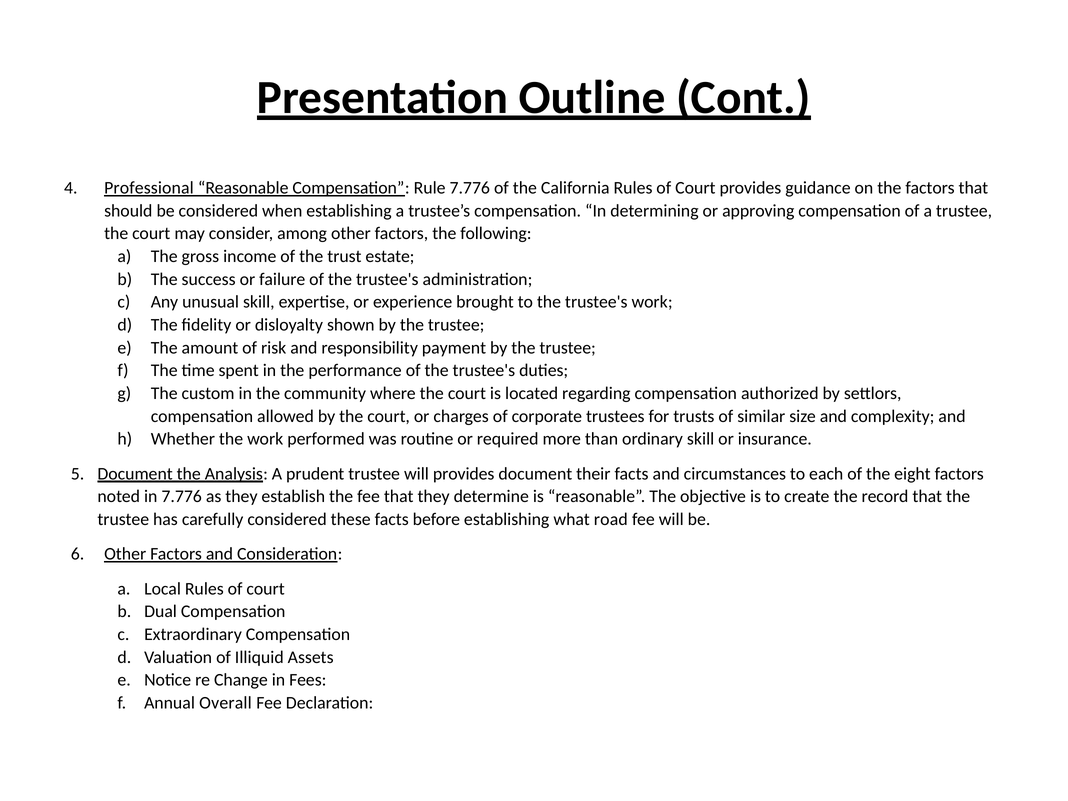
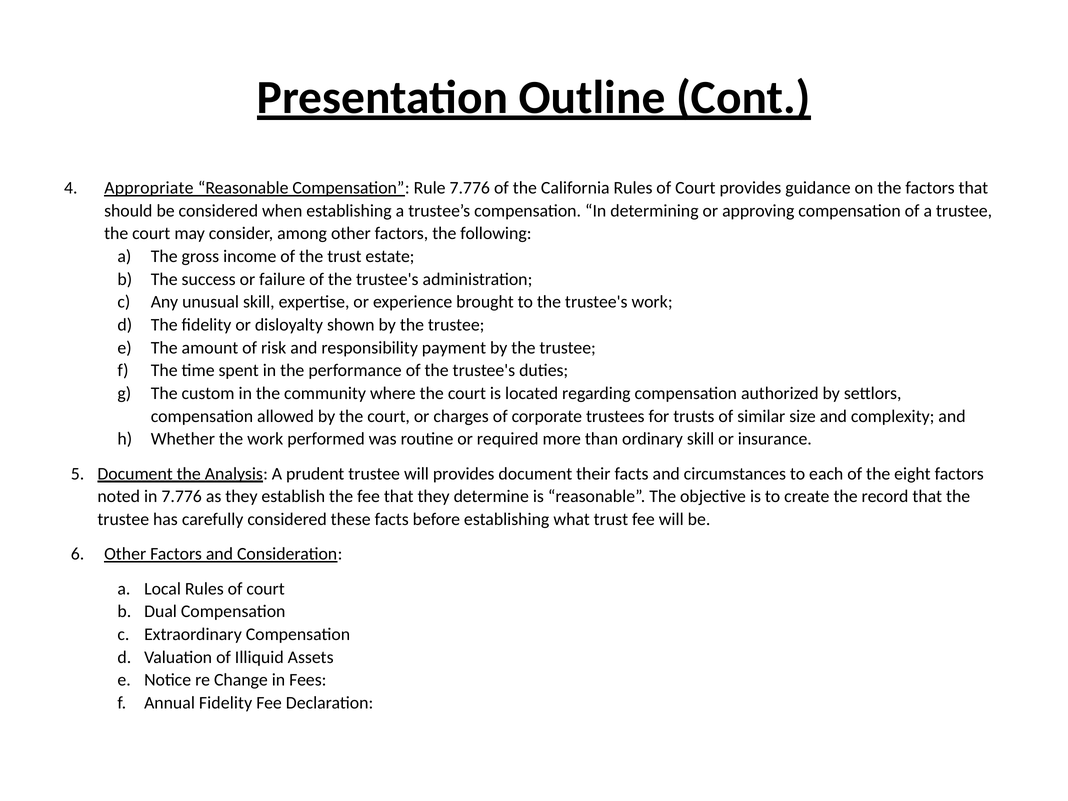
Professional: Professional -> Appropriate
what road: road -> trust
Annual Overall: Overall -> Fidelity
